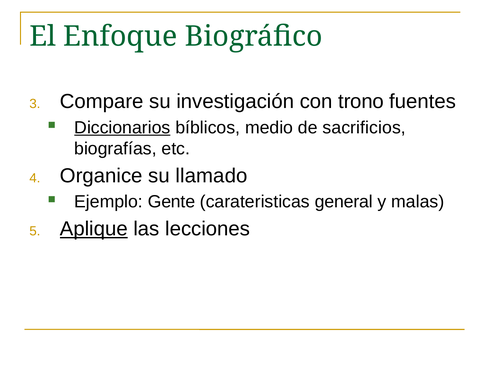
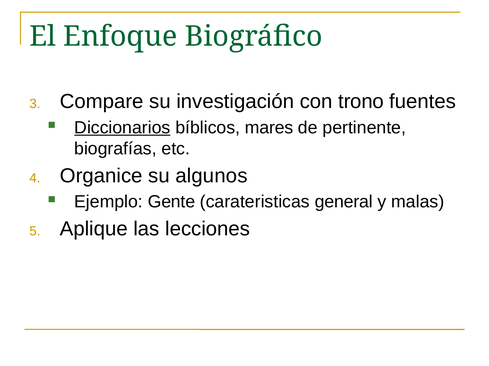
medio: medio -> mares
sacrificios: sacrificios -> pertinente
llamado: llamado -> algunos
Aplique underline: present -> none
